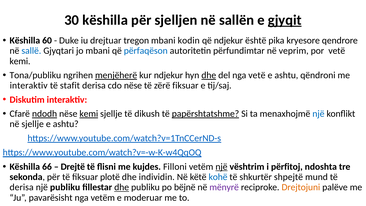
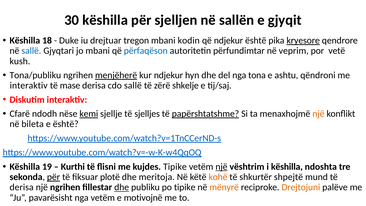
gjyqit underline: present -> none
60: 60 -> 18
kryesore underline: none -> present
kemi at (20, 61): kemi -> kush
dhe at (209, 75) underline: present -> none
nga vetë: vetë -> tona
stafit: stafit -> mase
cdo nëse: nëse -> sallë
zërë fiksuar: fiksuar -> shkelje
ndodh underline: present -> none
dikush: dikush -> sjelljes
një at (318, 114) colour: blue -> orange
në sjellje: sjellje -> bileta
ashtu at (66, 124): ashtu -> është
66: 66 -> 19
Drejtë: Drejtë -> Kurthi
kujdes Filloni: Filloni -> Tipike
i përfitoj: përfitoj -> këshilla
për at (54, 177) underline: none -> present
individin: individin -> meritoja
kohë colour: blue -> orange
një publiku: publiku -> ngrihen
po bëjnë: bëjnë -> tipike
mënyrë colour: purple -> orange
moderuar: moderuar -> motivojnë
